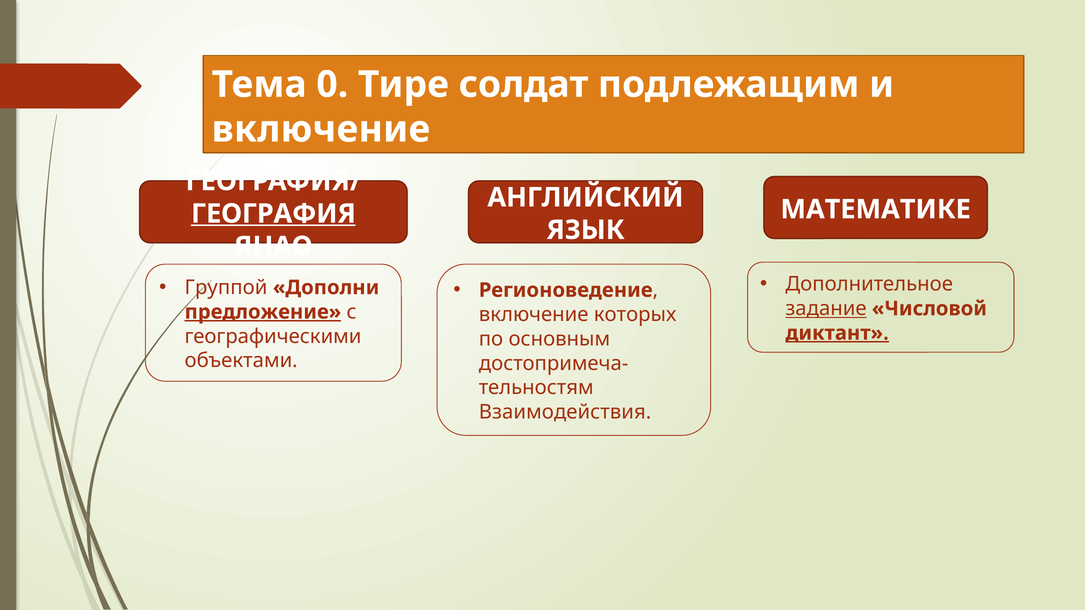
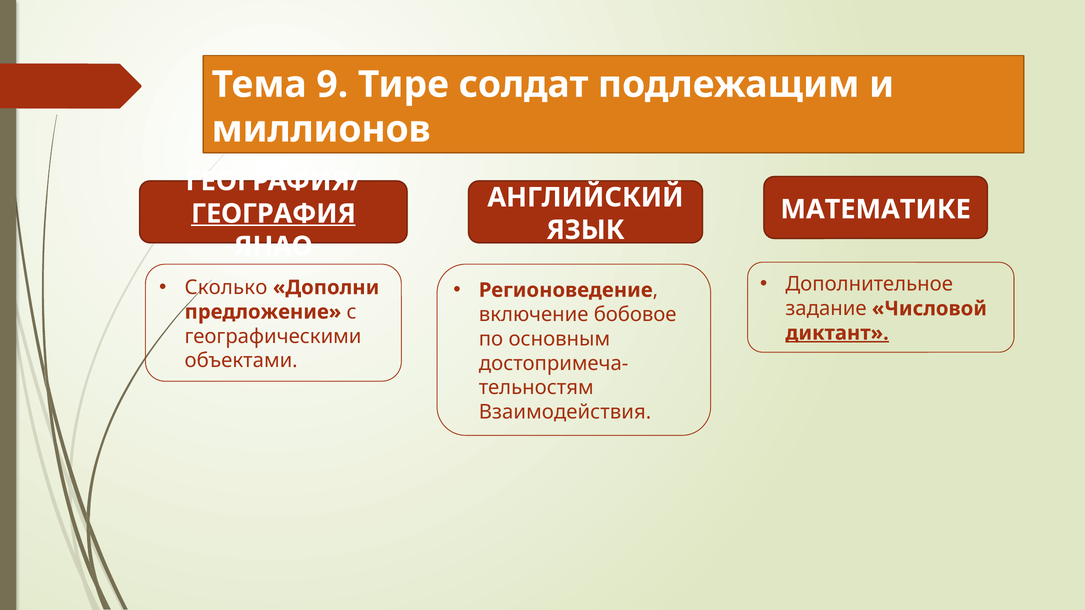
0: 0 -> 9
включение at (321, 129): включение -> миллионов
Группой: Группой -> Сколько
задание underline: present -> none
предложение underline: present -> none
которых: которых -> бобовое
